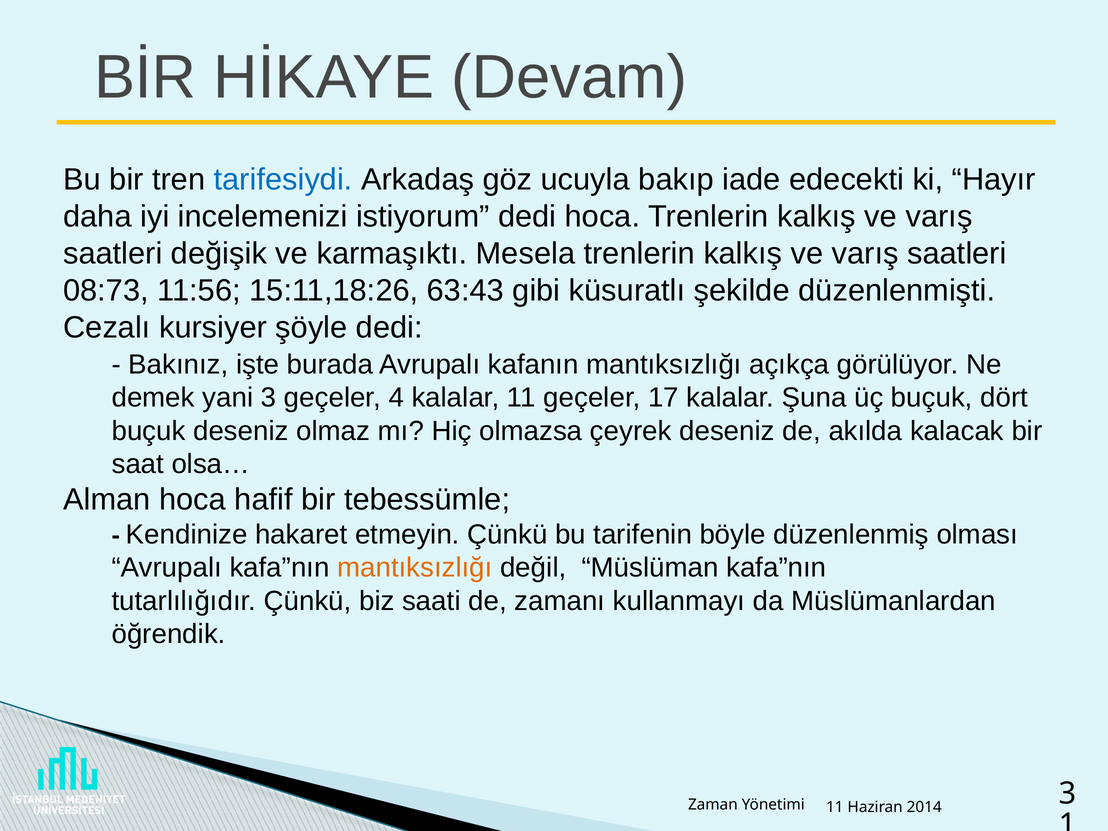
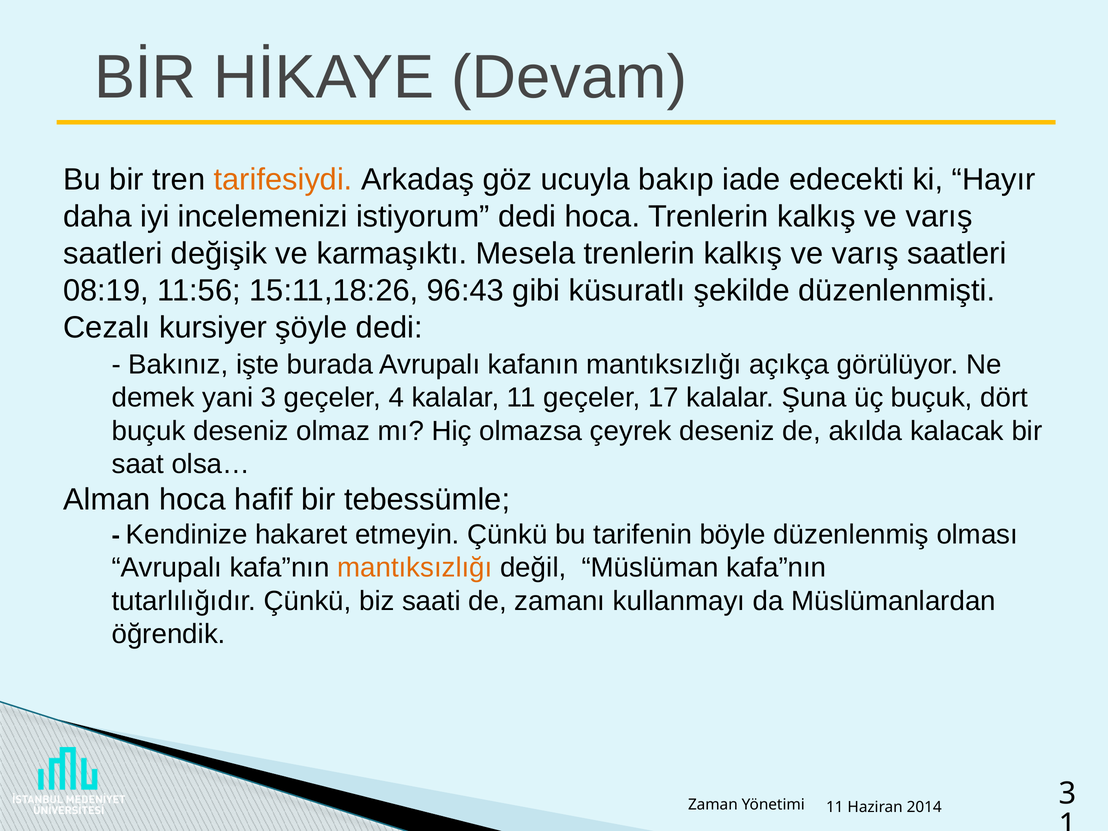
tarifesiydi colour: blue -> orange
08:73: 08:73 -> 08:19
63:43: 63:43 -> 96:43
